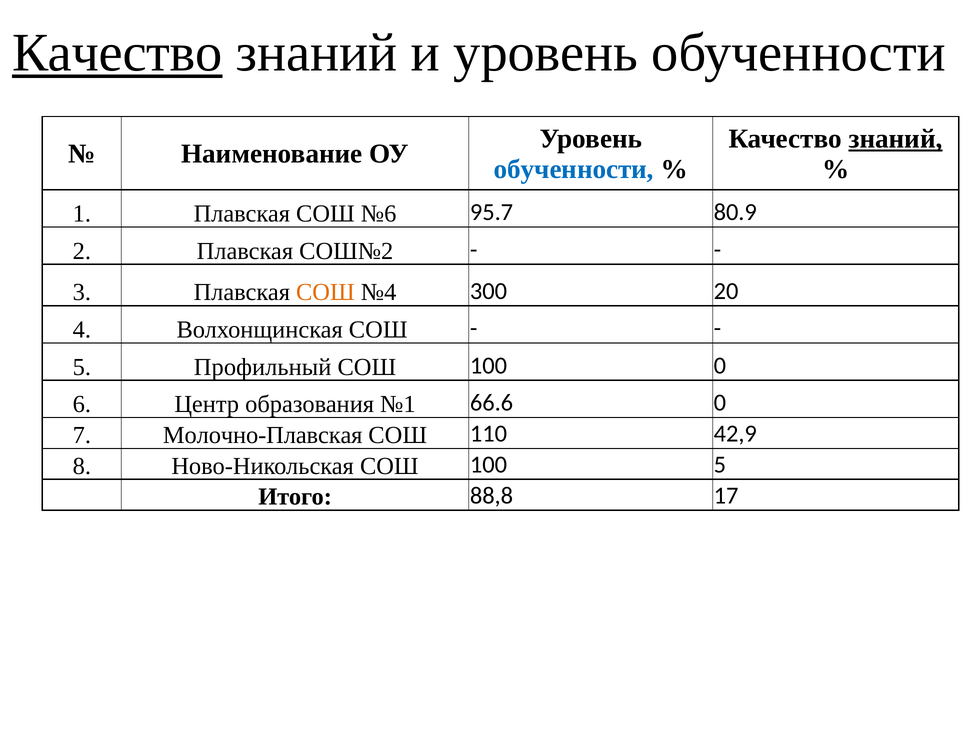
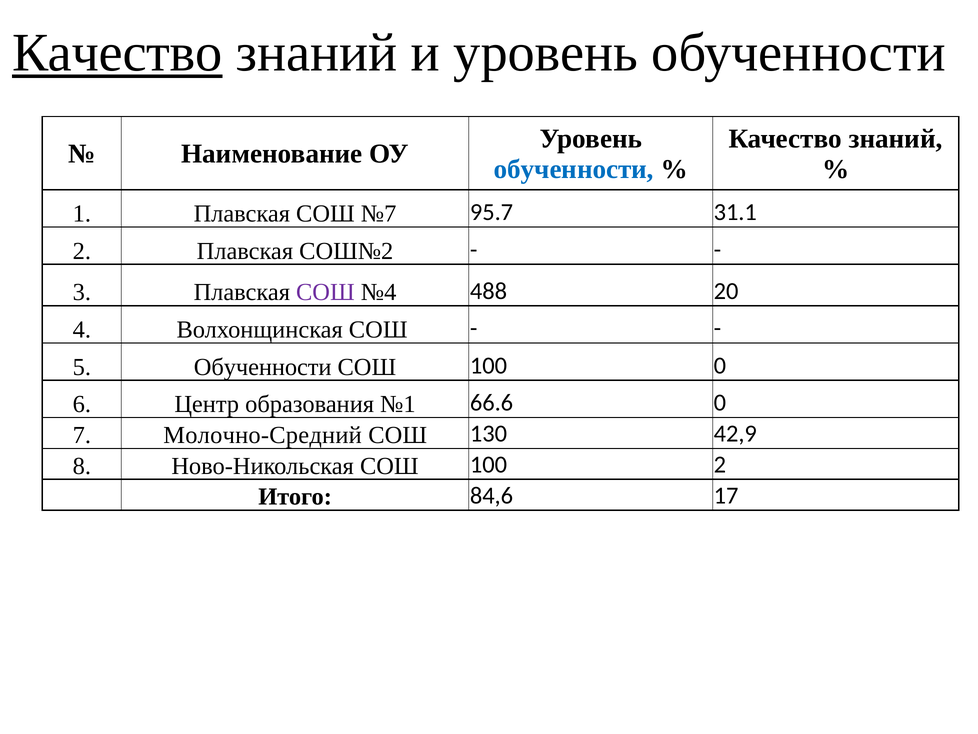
знаний at (896, 139) underline: present -> none
№6: №6 -> №7
80.9: 80.9 -> 31.1
СОШ at (325, 292) colour: orange -> purple
300: 300 -> 488
5 Профильный: Профильный -> Обученности
Молочно-Плавская: Молочно-Плавская -> Молочно-Средний
110: 110 -> 130
100 5: 5 -> 2
88,8: 88,8 -> 84,6
